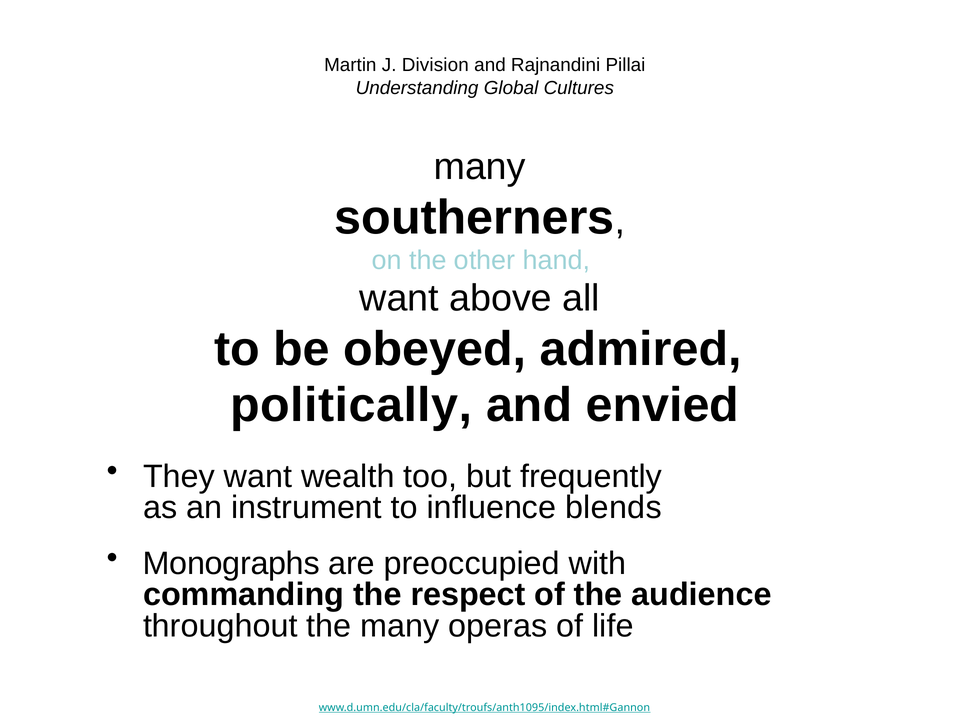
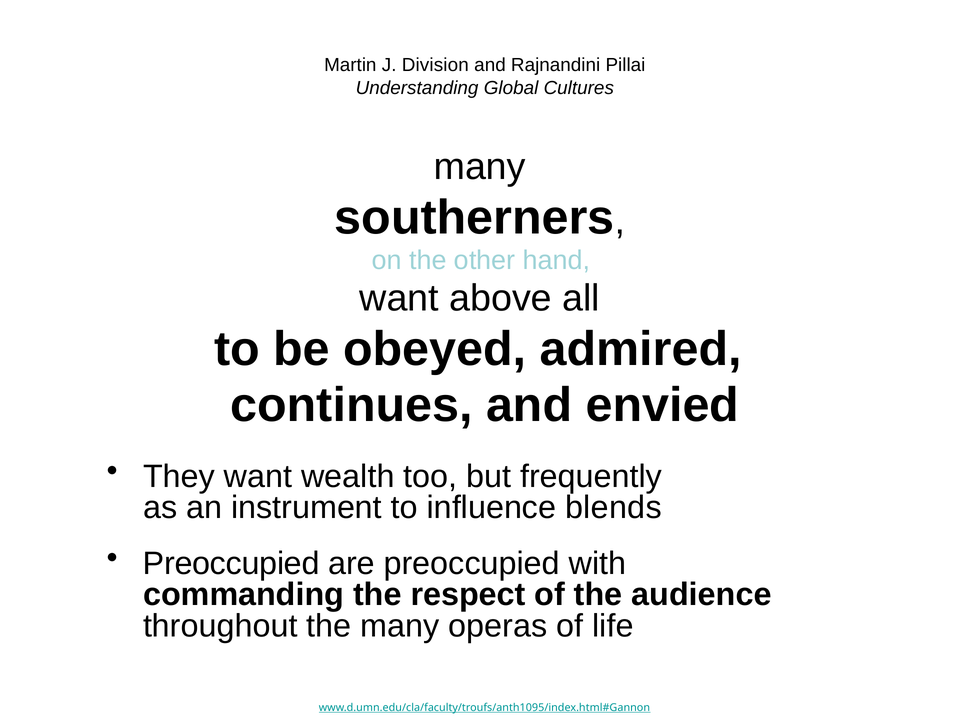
politically: politically -> continues
Monographs at (231, 563): Monographs -> Preoccupied
